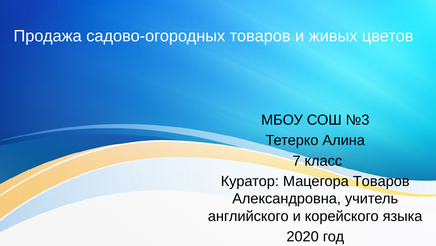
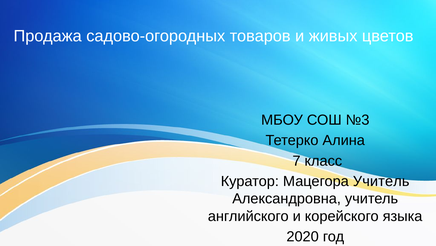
Мацегора Товаров: Товаров -> Учитель
